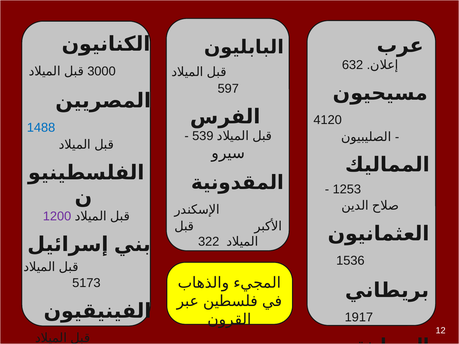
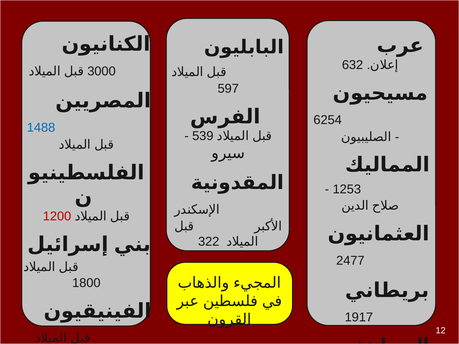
4120: 4120 -> 6254
1200 colour: purple -> red
1536: 1536 -> 2477
5173: 5173 -> 1800
